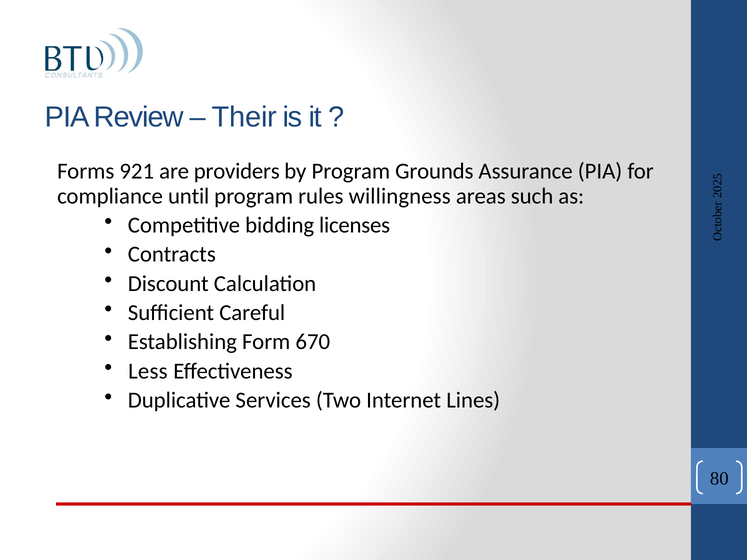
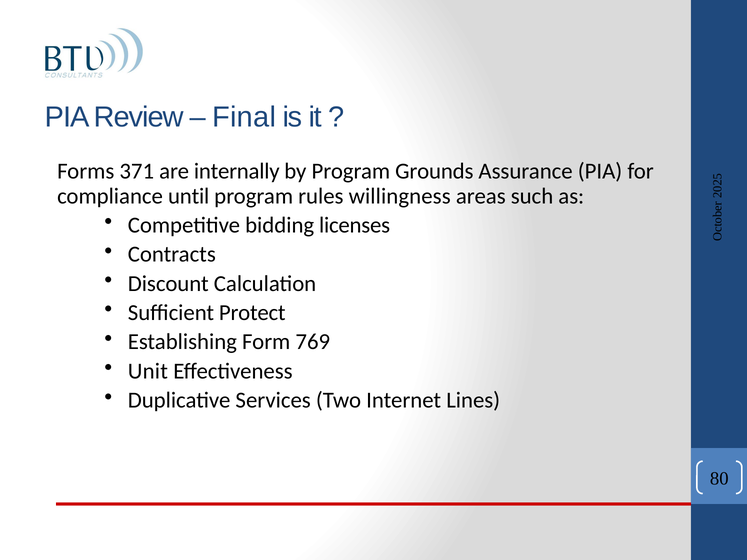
Their: Their -> Final
921: 921 -> 371
providers: providers -> internally
Careful: Careful -> Protect
670: 670 -> 769
Less: Less -> Unit
